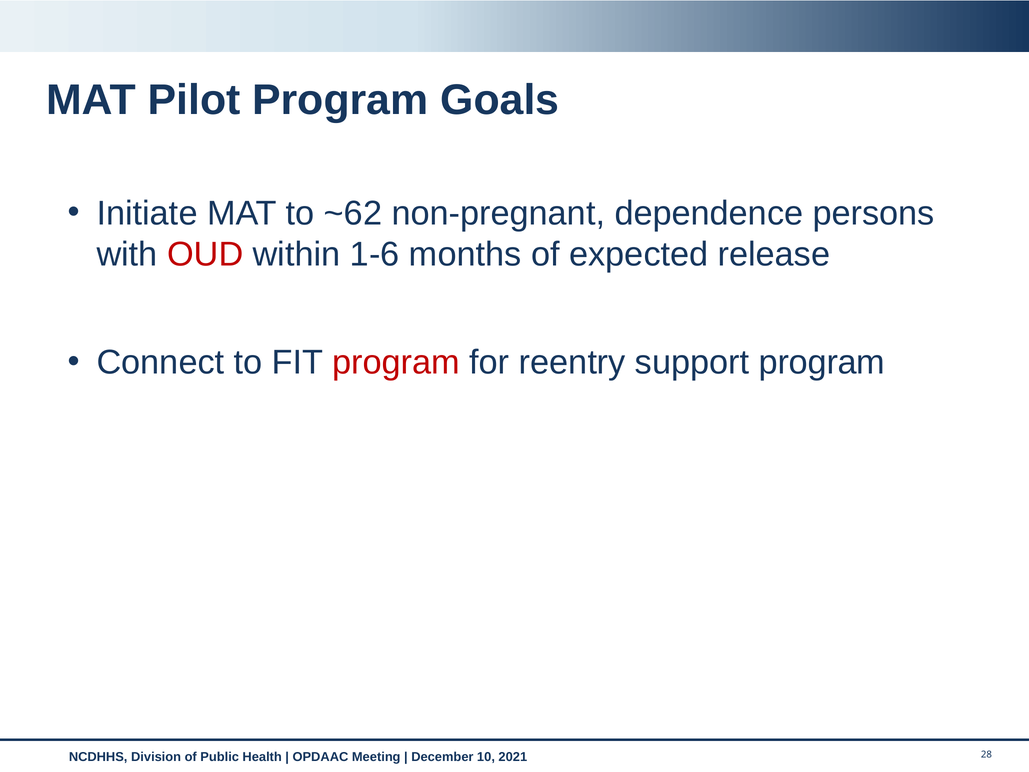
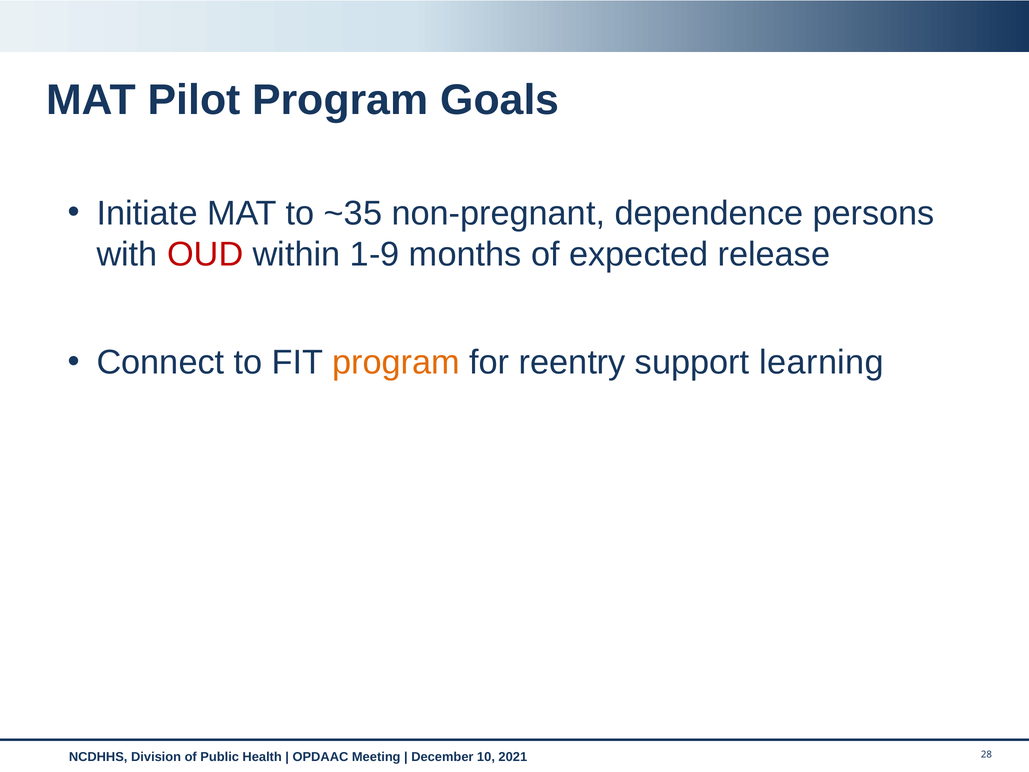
~62: ~62 -> ~35
1-6: 1-6 -> 1-9
program at (396, 363) colour: red -> orange
support program: program -> learning
